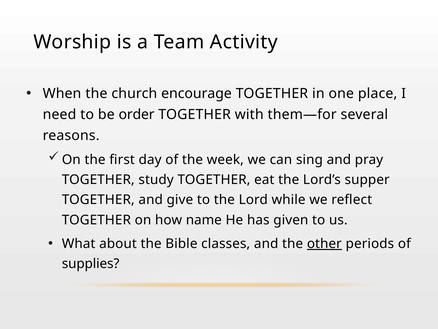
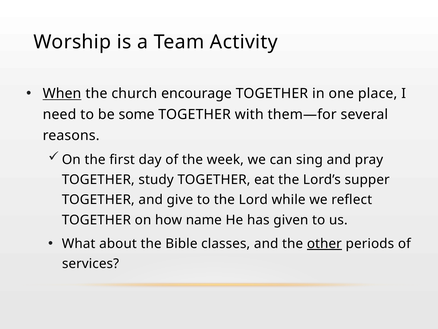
When underline: none -> present
order: order -> some
supplies: supplies -> services
